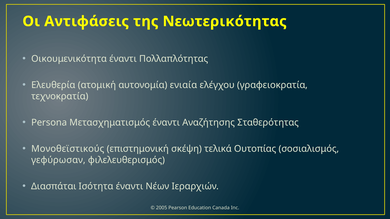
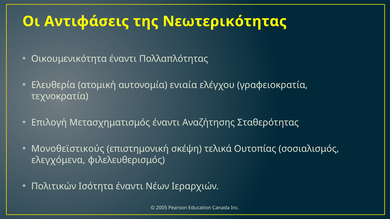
Persona: Persona -> Επιλογή
γεφύρωσαν: γεφύρωσαν -> ελεγχόμενα
Διασπάται: Διασπάται -> Πολιτικών
